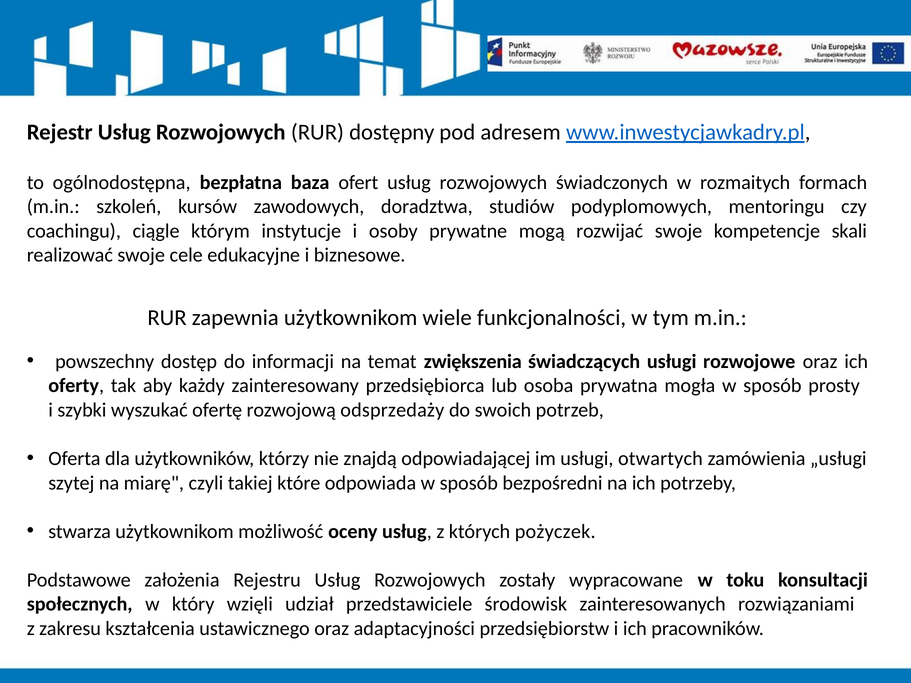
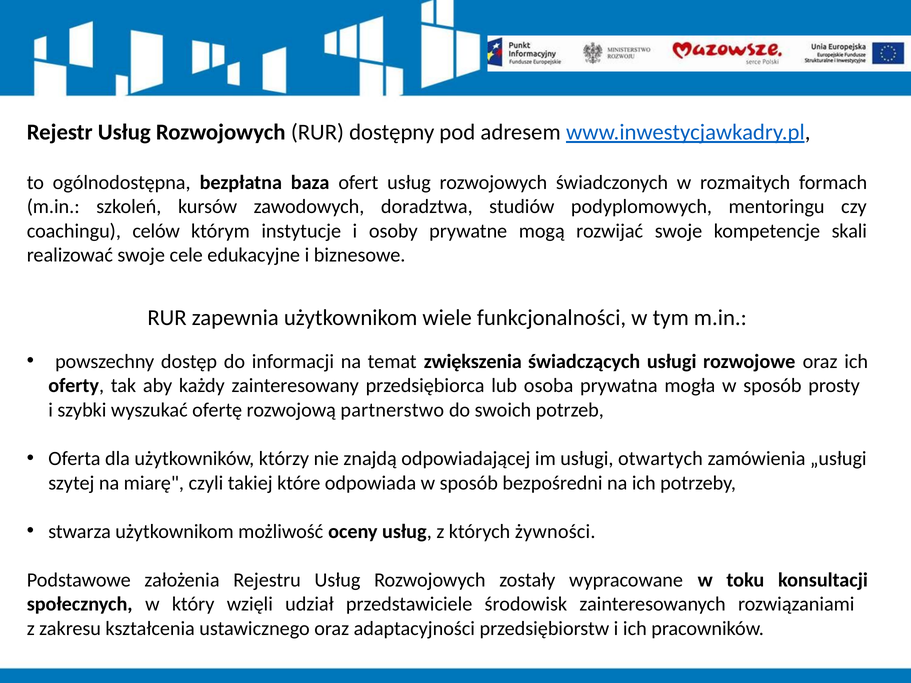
ciągle: ciągle -> celów
odsprzedaży: odsprzedaży -> partnerstwo
pożyczek: pożyczek -> żywności
